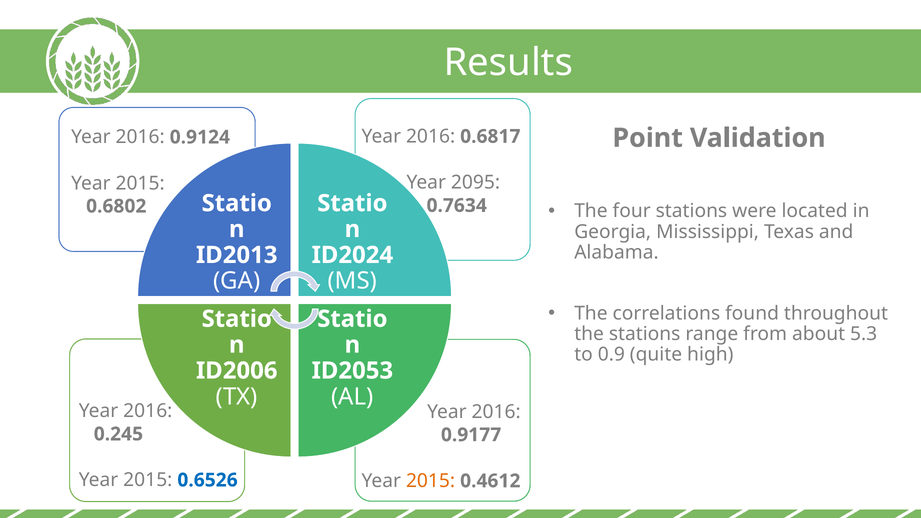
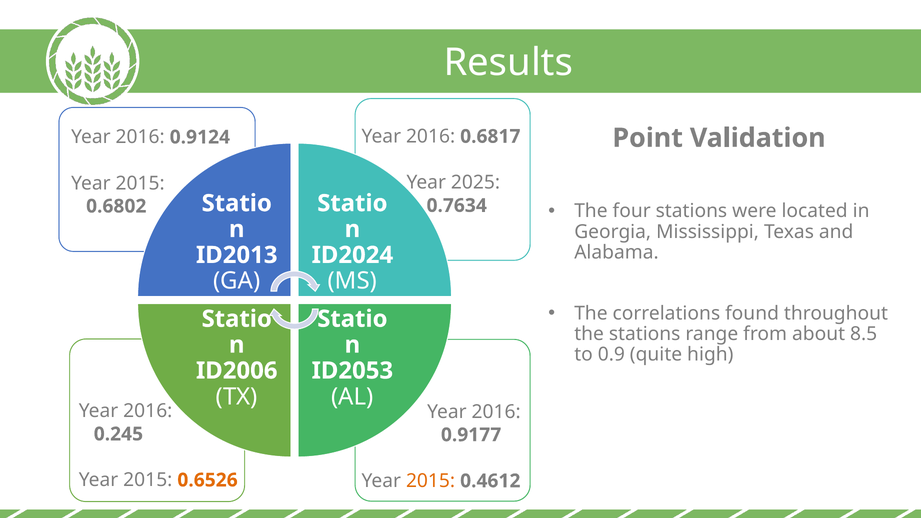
2095: 2095 -> 2025
5.3: 5.3 -> 8.5
0.6526 colour: blue -> orange
